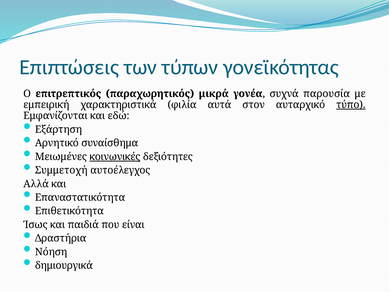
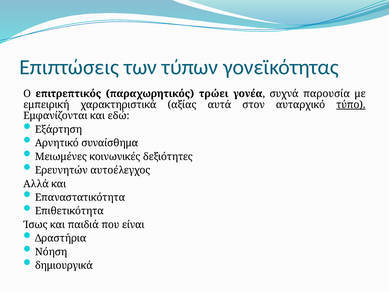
μικρά: μικρά -> τρώει
φιλία: φιλία -> αξίας
κοινωνικές underline: present -> none
Συμμετοχή: Συμμετοχή -> Ερευνητών
